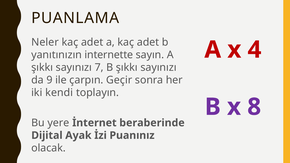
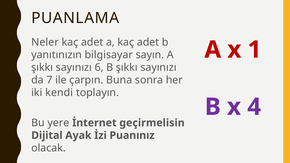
4: 4 -> 1
internette: internette -> bilgisayar
7: 7 -> 6
9: 9 -> 7
Geçir: Geçir -> Buna
8: 8 -> 4
beraberinde: beraberinde -> geçirmelisin
